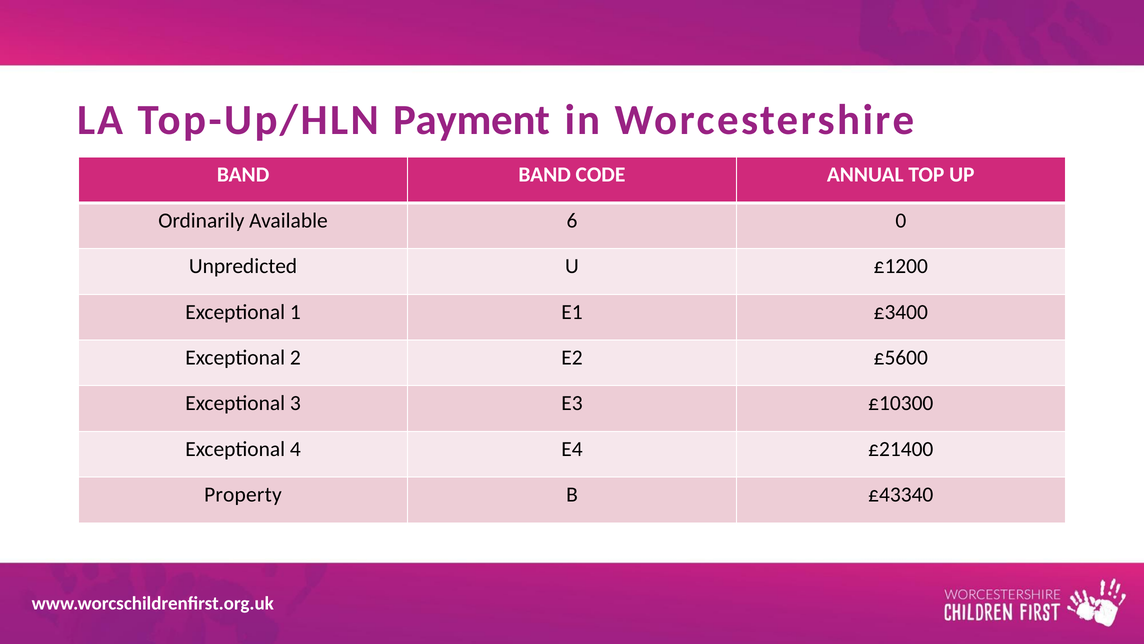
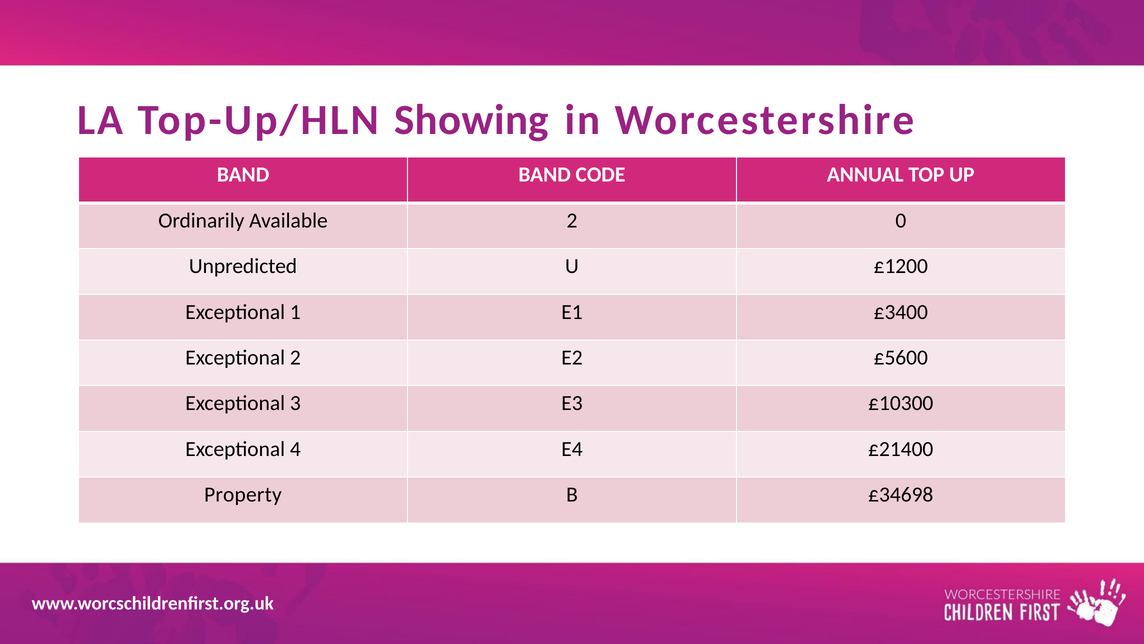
Payment: Payment -> Showing
Available 6: 6 -> 2
£43340: £43340 -> £34698
